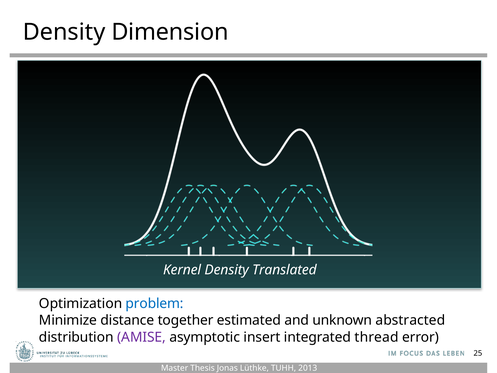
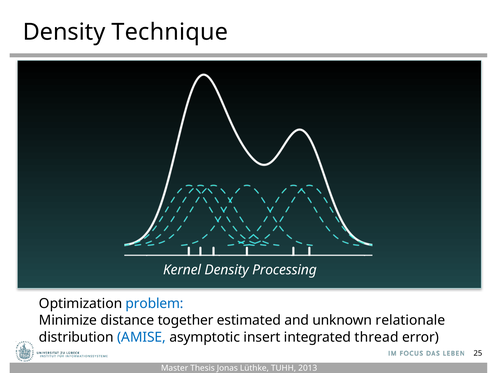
Dimension: Dimension -> Technique
Translated: Translated -> Processing
abstracted: abstracted -> relationale
AMISE colour: purple -> blue
